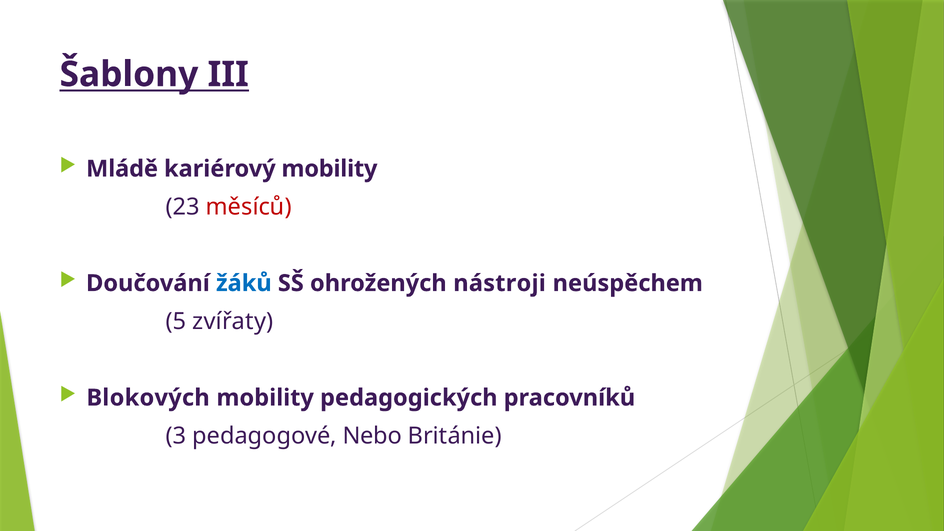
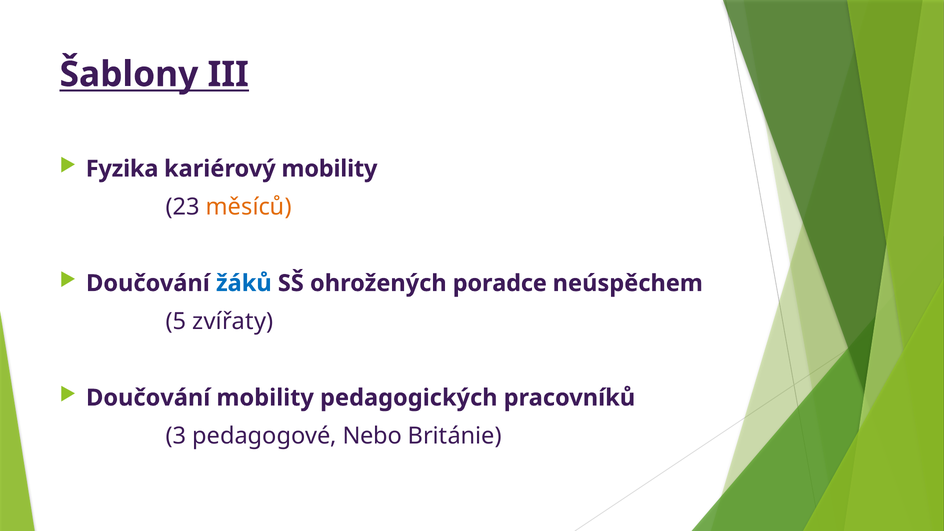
Mládě: Mládě -> Fyzika
měsíců colour: red -> orange
nástroji: nástroji -> poradce
Blokových at (148, 398): Blokových -> Doučování
